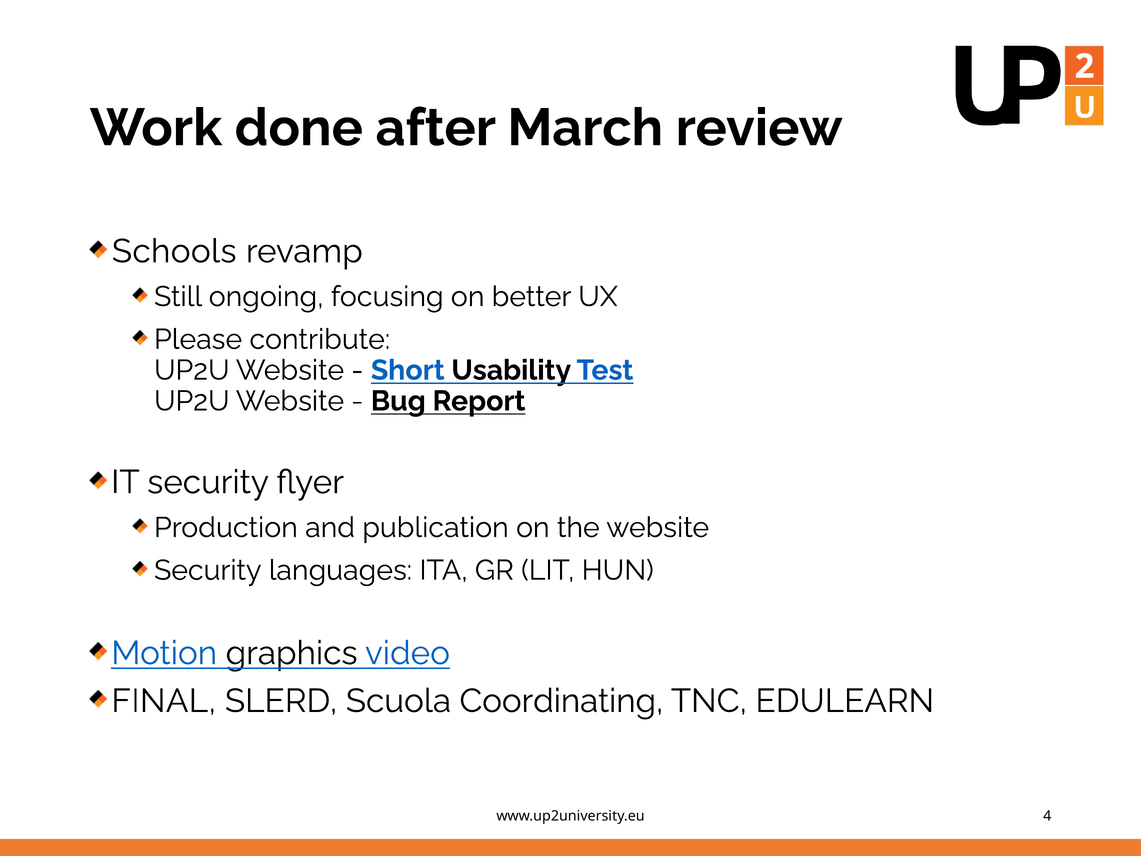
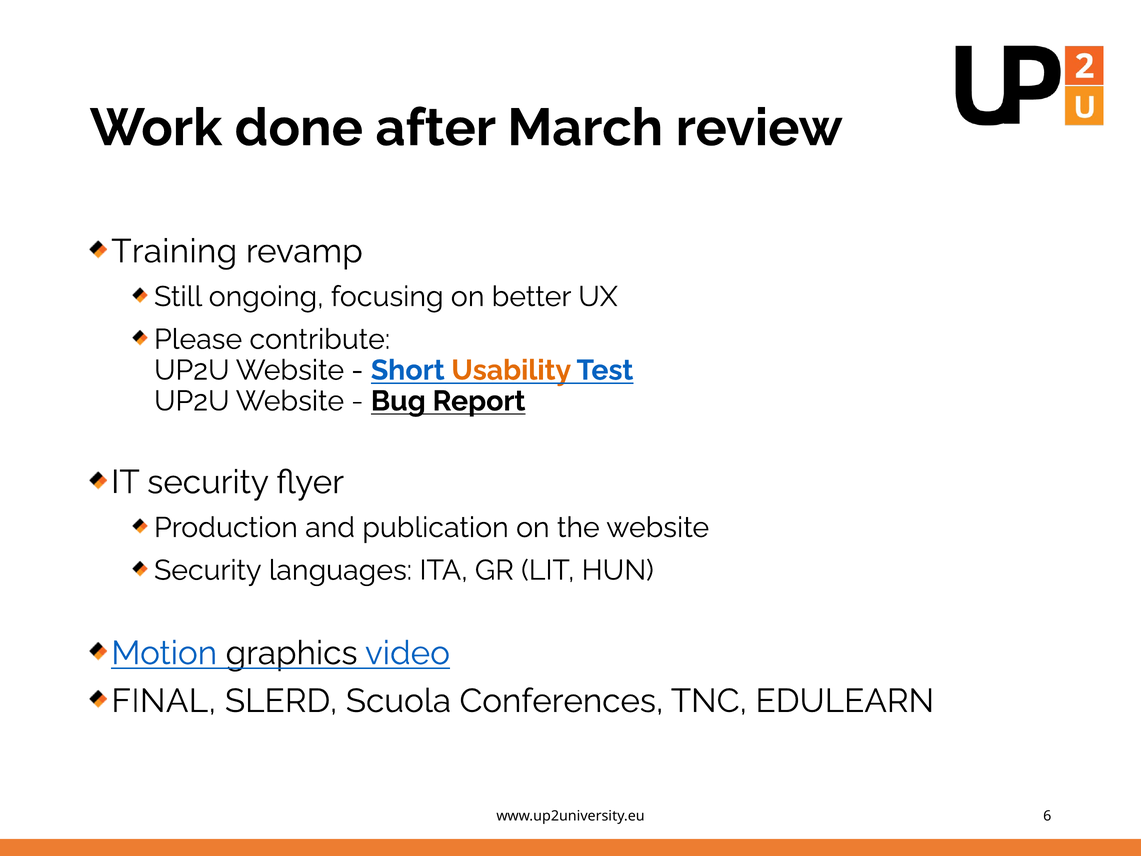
Schools: Schools -> Training
Usability colour: black -> orange
Coordinating: Coordinating -> Conferences
4: 4 -> 6
